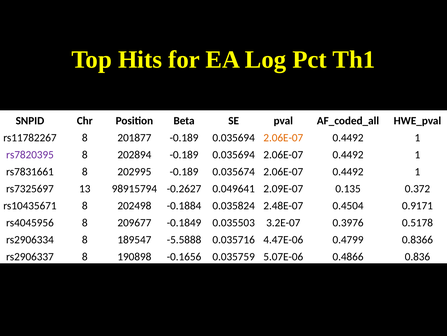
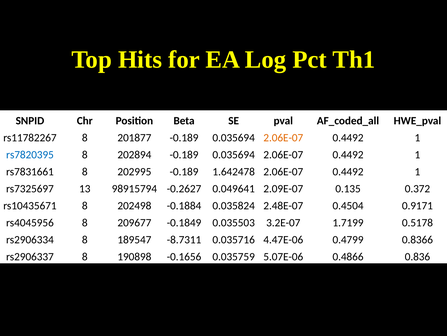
rs7820395 colour: purple -> blue
0.035674: 0.035674 -> 1.642478
0.3976: 0.3976 -> 1.7199
-5.5888: -5.5888 -> -8.7311
